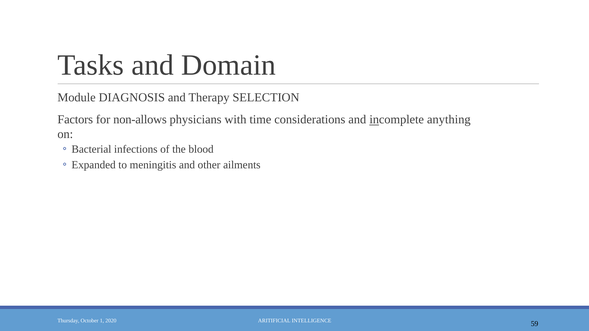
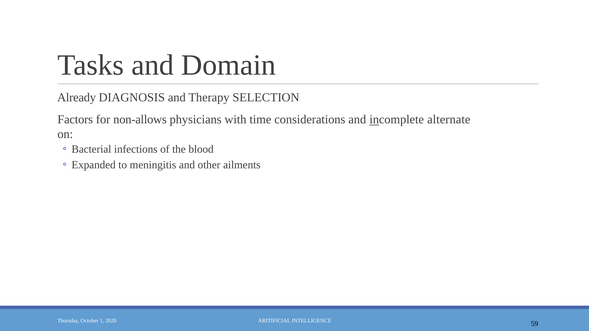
Module: Module -> Already
anything: anything -> alternate
